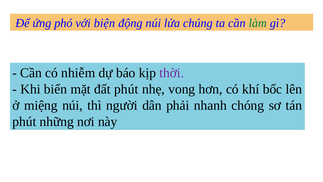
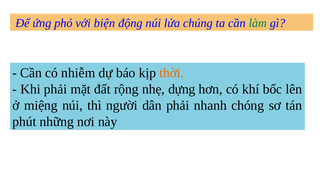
thời colour: purple -> orange
Khi biển: biển -> phải
đất phút: phút -> rộng
vong: vong -> dựng
